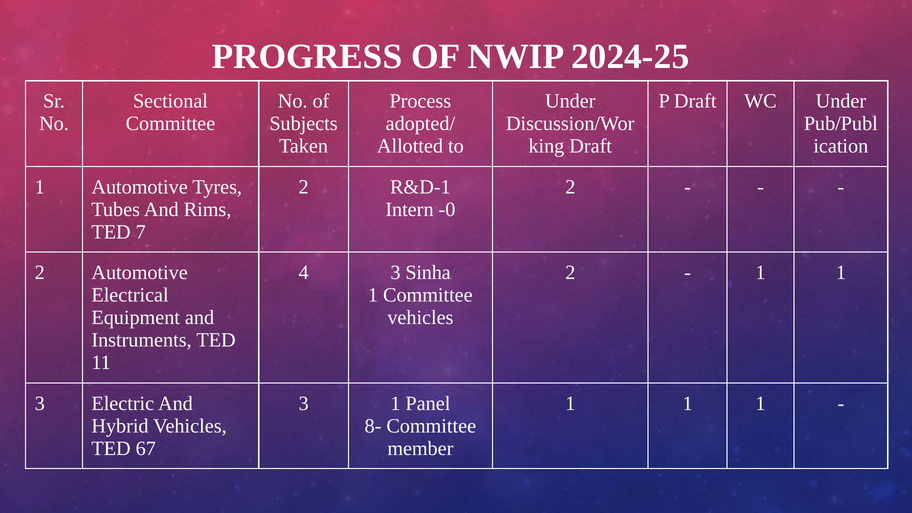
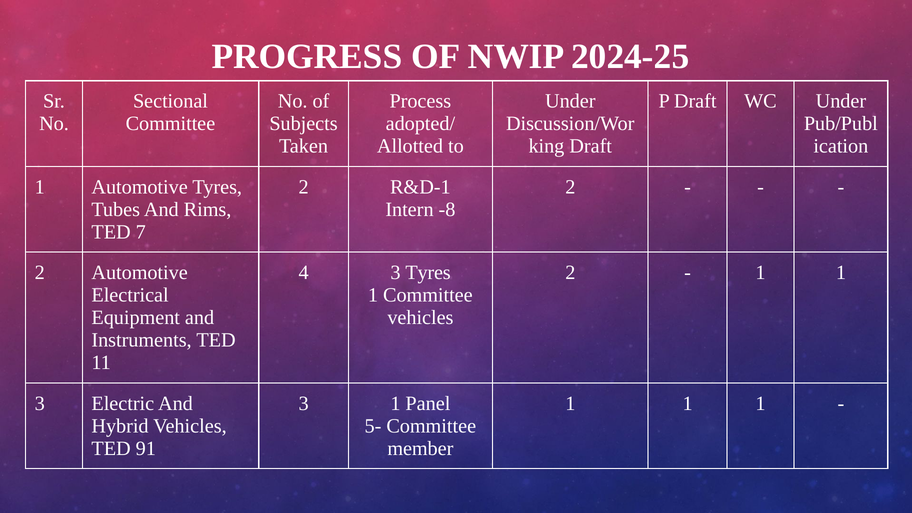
-0: -0 -> -8
3 Sinha: Sinha -> Tyres
8-: 8- -> 5-
67: 67 -> 91
